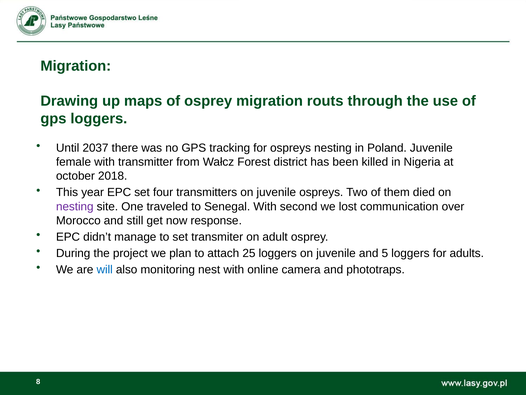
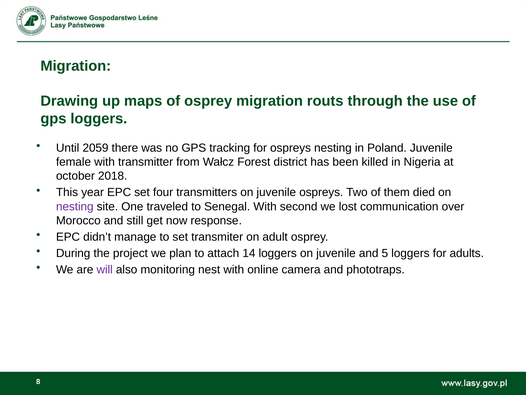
2037: 2037 -> 2059
25: 25 -> 14
will colour: blue -> purple
